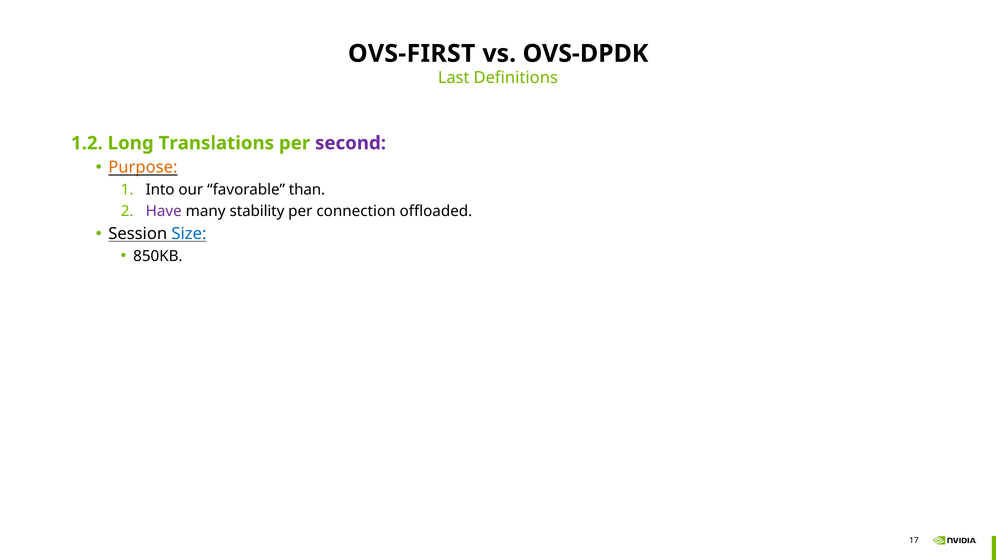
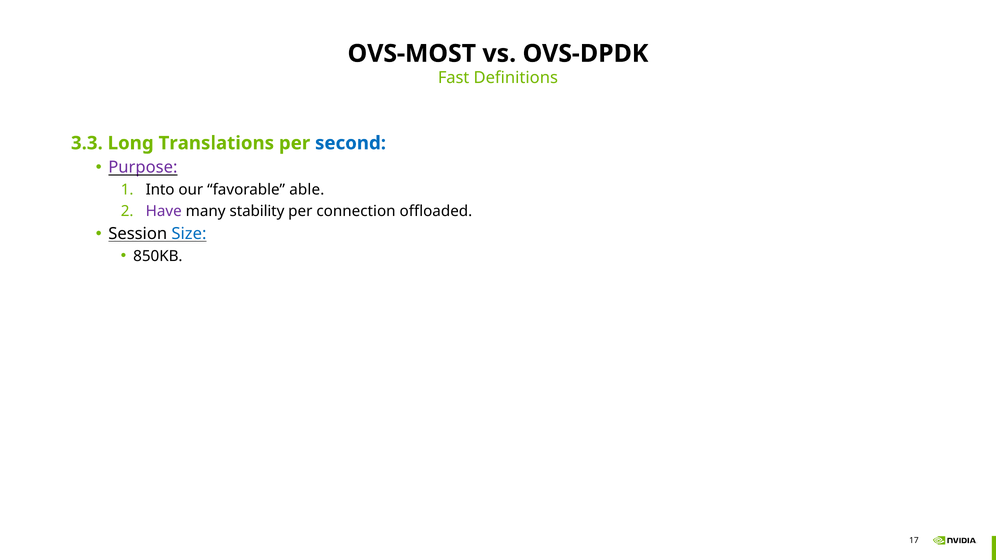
OVS-FIRST: OVS-FIRST -> OVS-MOST
Last: Last -> Fast
1.2: 1.2 -> 3.3
second colour: purple -> blue
Purpose colour: orange -> purple
than: than -> able
